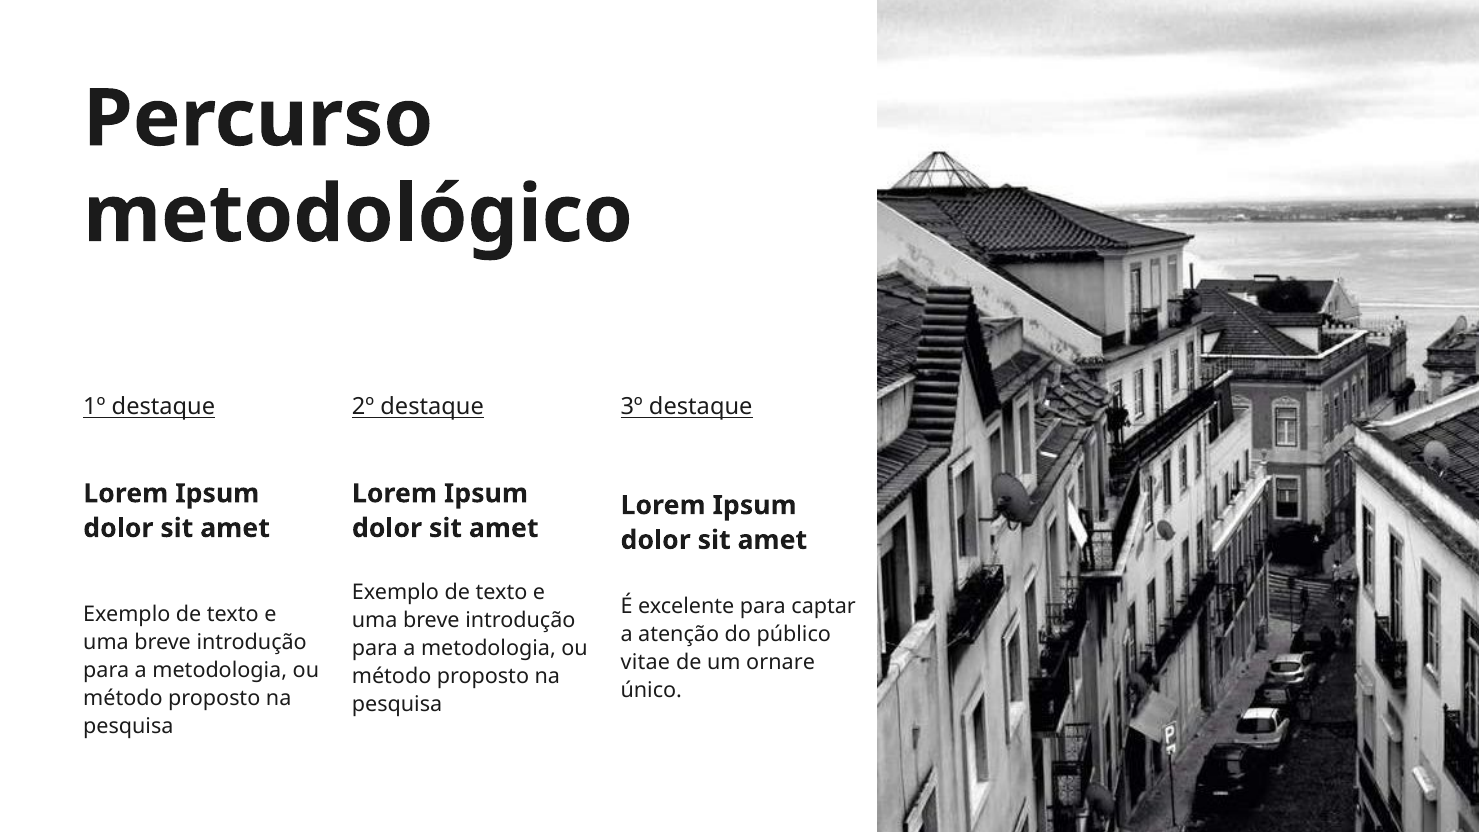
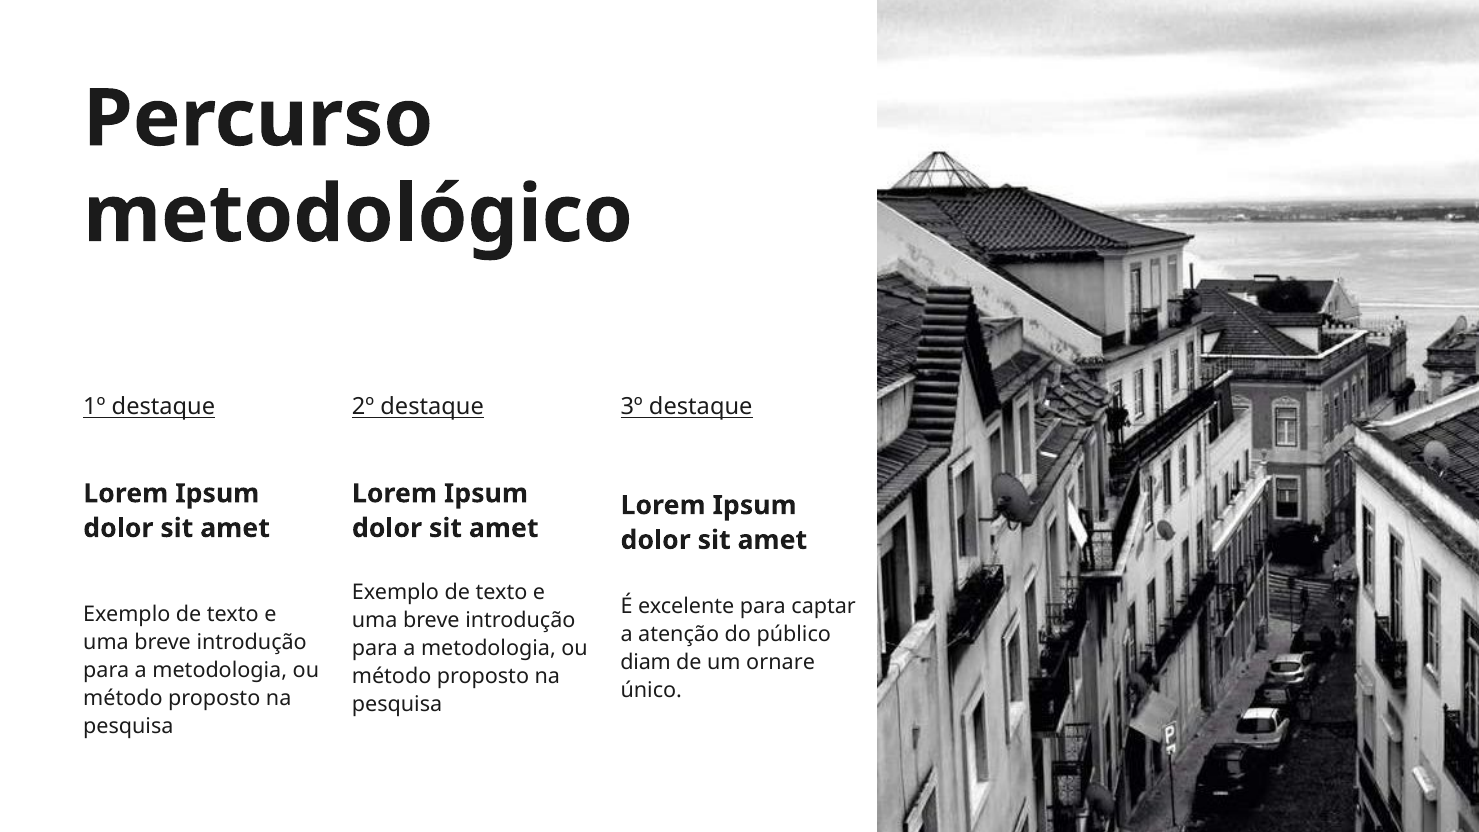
vitae: vitae -> diam
